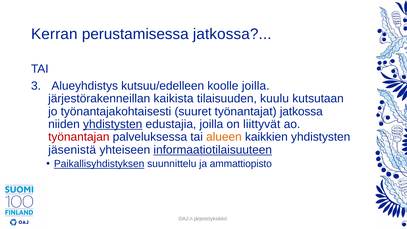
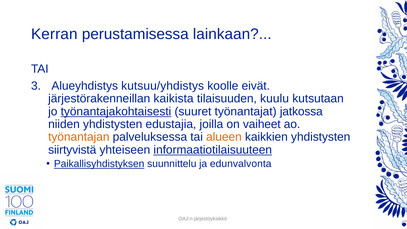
perustamisessa jatkossa: jatkossa -> lainkaan
kutsuu/edelleen: kutsuu/edelleen -> kutsuu/yhdistys
koolle joilla: joilla -> eivät
työnantajakohtaisesti underline: none -> present
yhdistysten at (113, 124) underline: present -> none
liittyvät: liittyvät -> vaiheet
työnantajan colour: red -> orange
jäsenistä: jäsenistä -> siirtyvistä
ammattiopisto: ammattiopisto -> edunvalvonta
